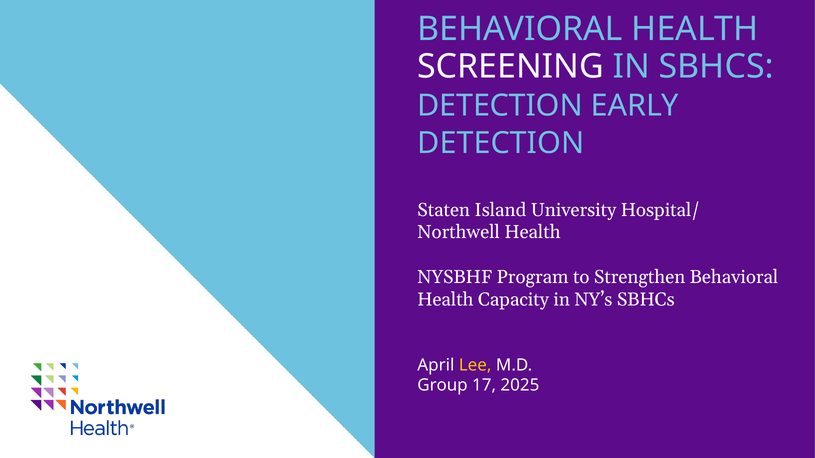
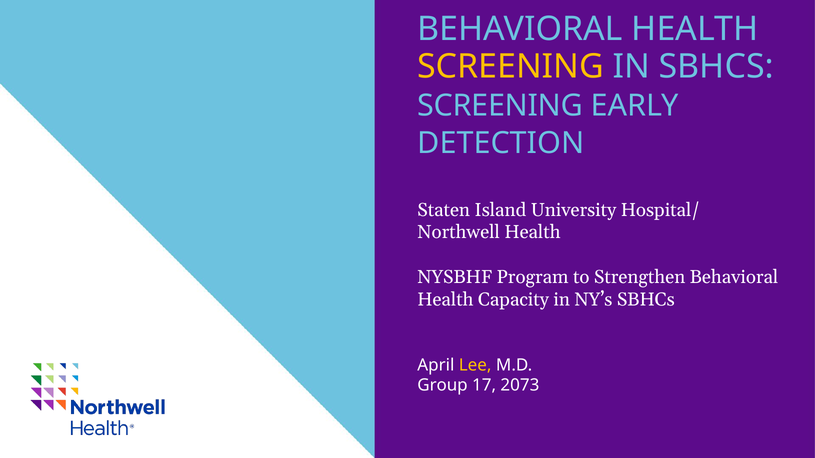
SCREENING at (511, 67) colour: white -> yellow
DETECTION at (500, 106): DETECTION -> SCREENING
2025: 2025 -> 2073
